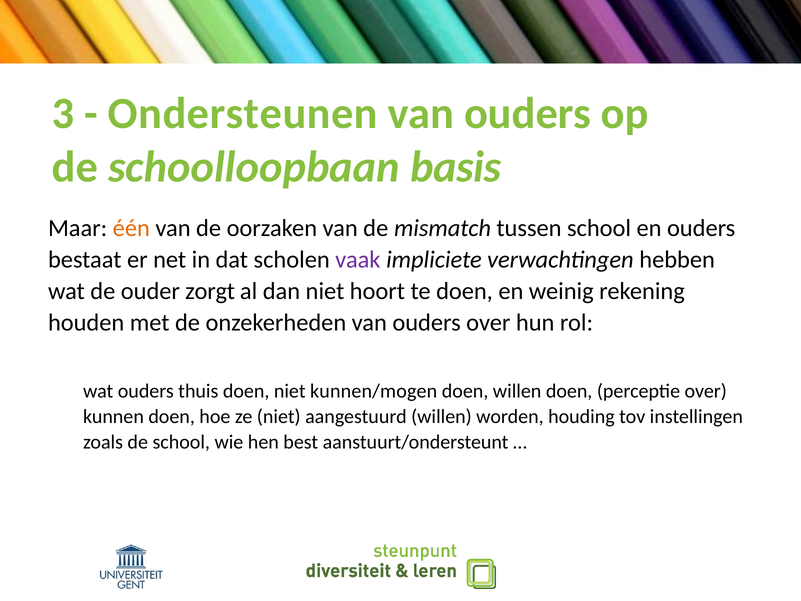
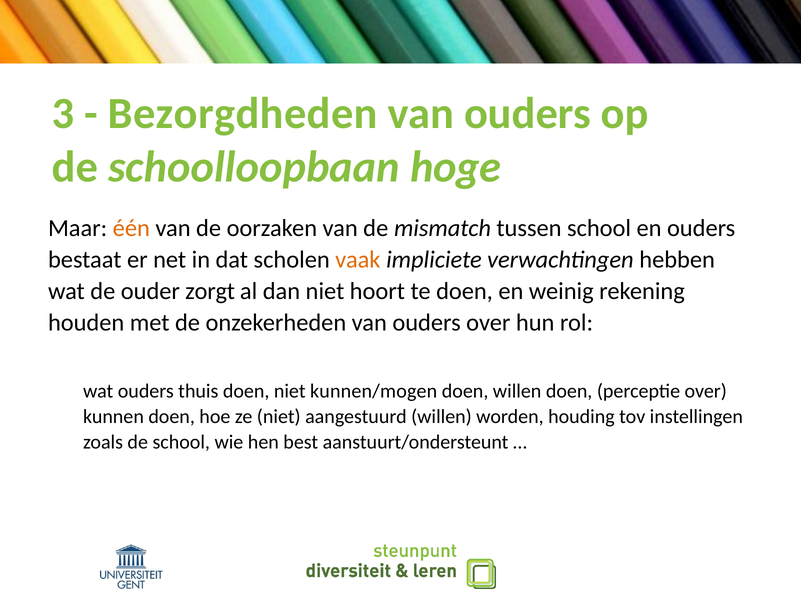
Ondersteunen: Ondersteunen -> Bezorgdheden
basis: basis -> hoge
vaak colour: purple -> orange
